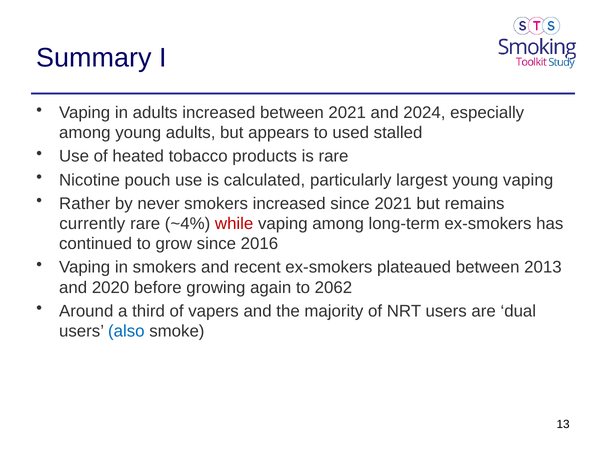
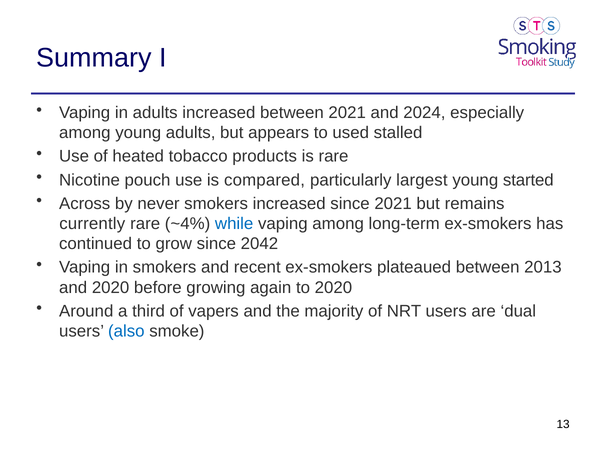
calculated: calculated -> compared
young vaping: vaping -> started
Rather: Rather -> Across
while colour: red -> blue
2016: 2016 -> 2042
to 2062: 2062 -> 2020
